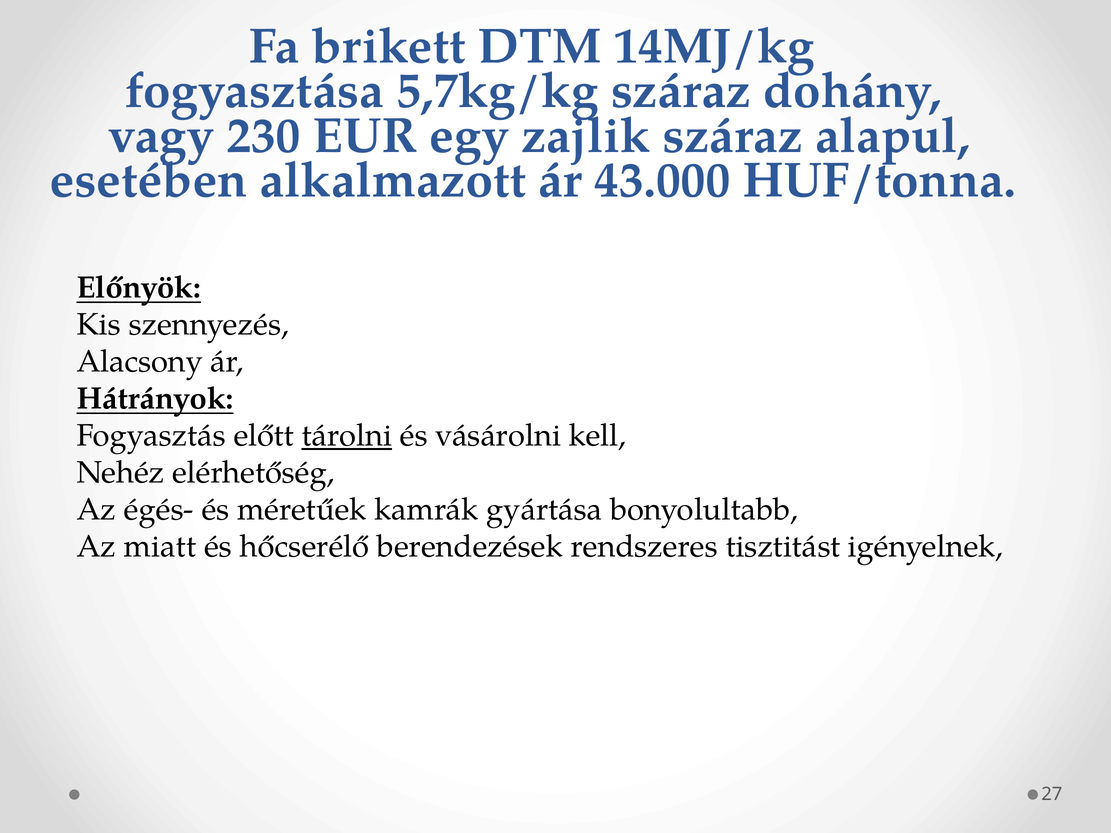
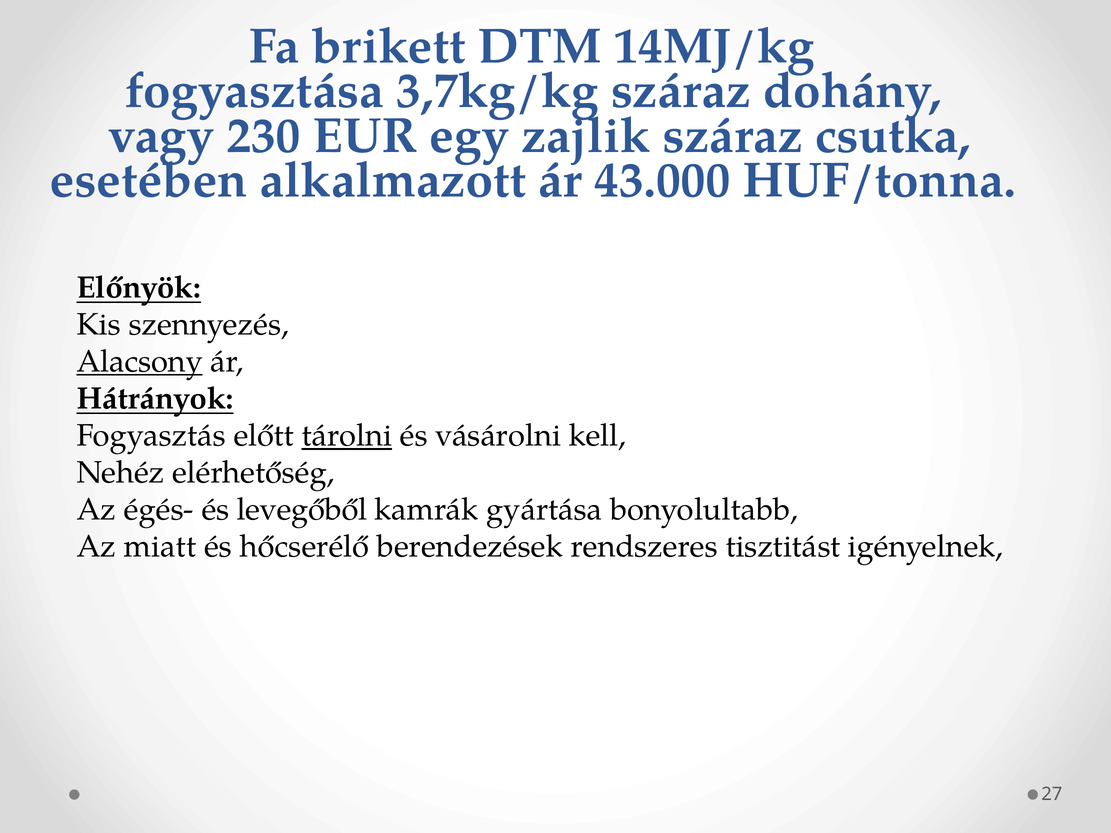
5,7kg/kg: 5,7kg/kg -> 3,7kg/kg
alapul: alapul -> csutka
Alacsony underline: none -> present
méretűek: méretűek -> levegőből
